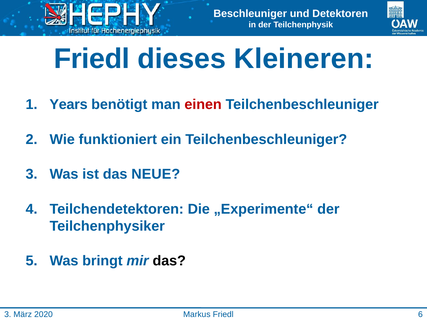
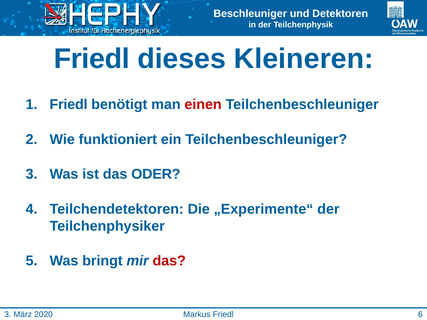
Years at (69, 105): Years -> Friedl
NEUE: NEUE -> ODER
das at (169, 261) colour: black -> red
